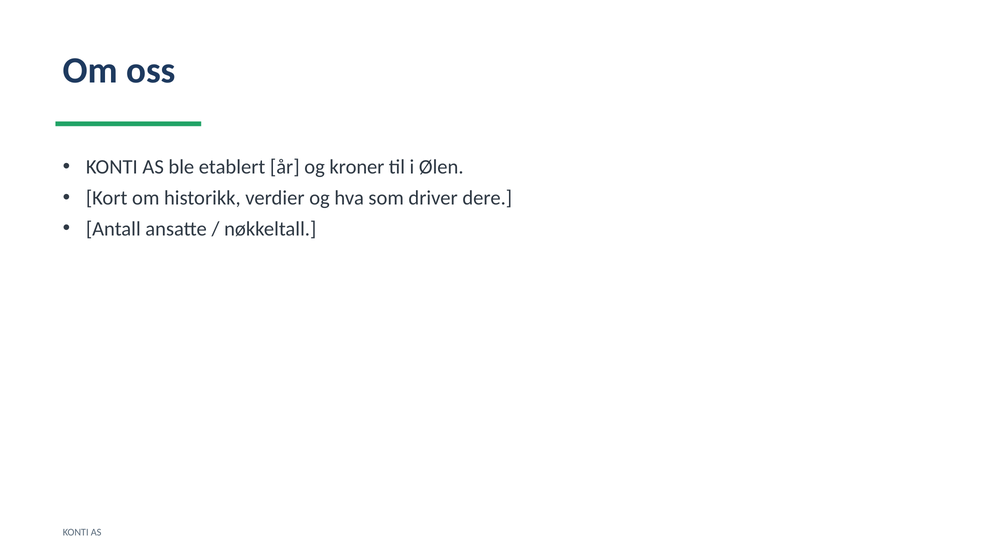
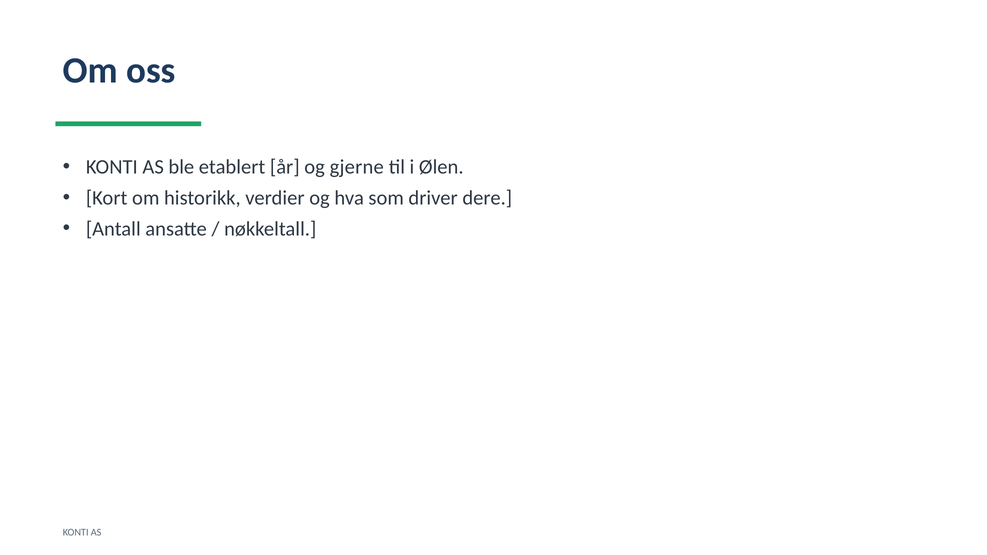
kroner: kroner -> gjerne
